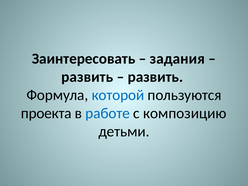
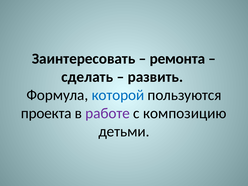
задания: задания -> ремонта
развить at (87, 77): развить -> сделать
работе colour: blue -> purple
